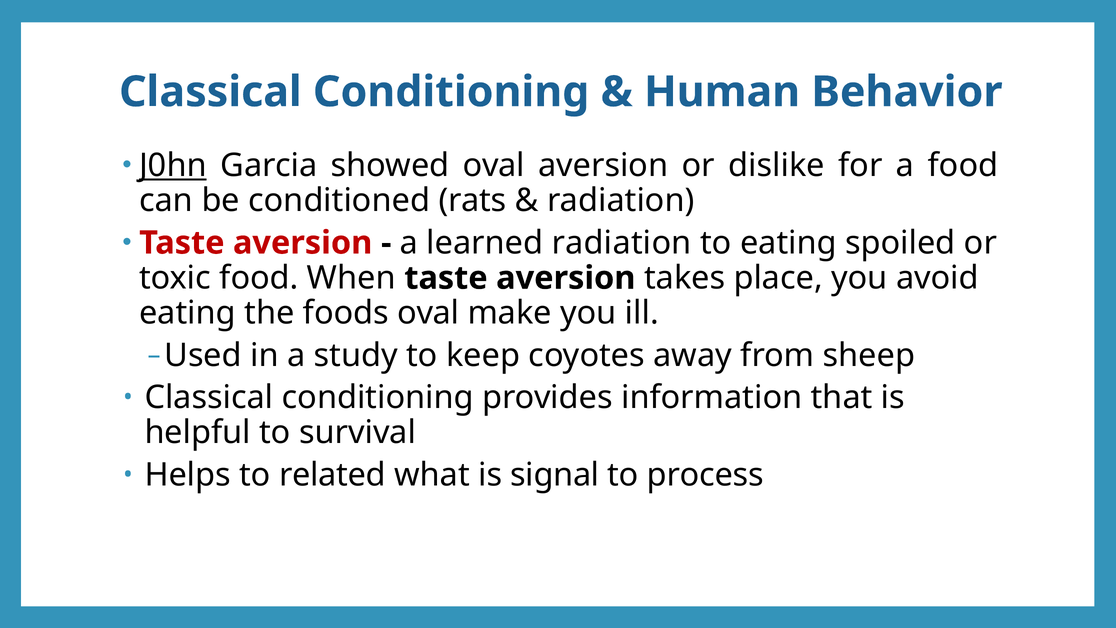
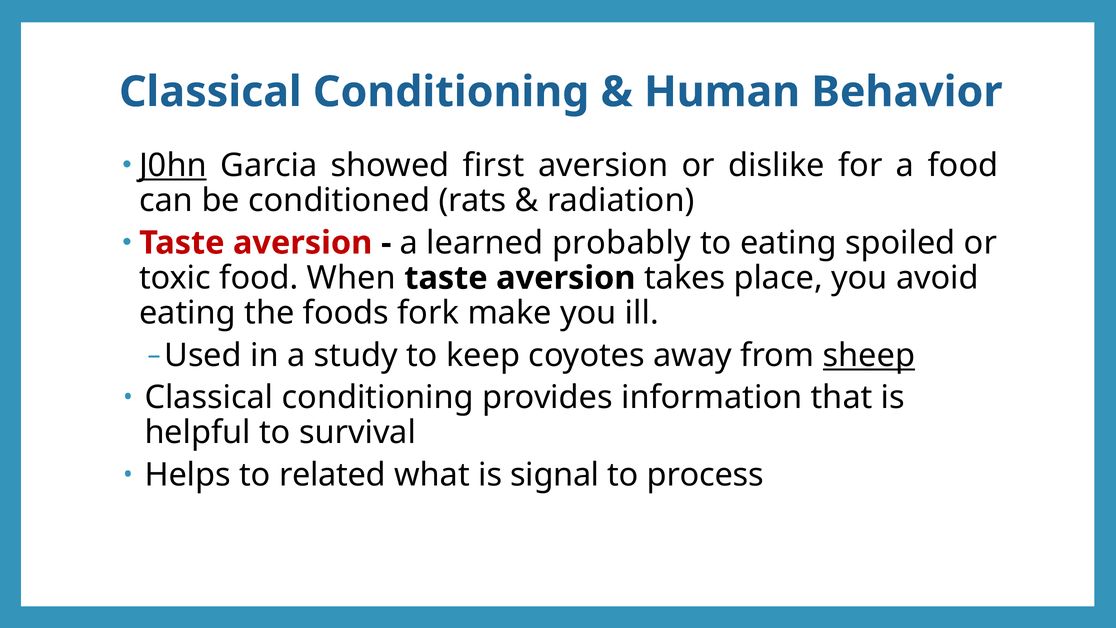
showed oval: oval -> first
learned radiation: radiation -> probably
foods oval: oval -> fork
sheep underline: none -> present
